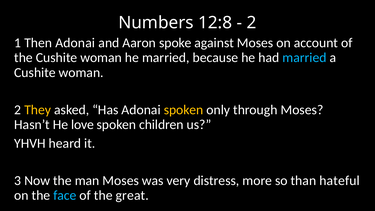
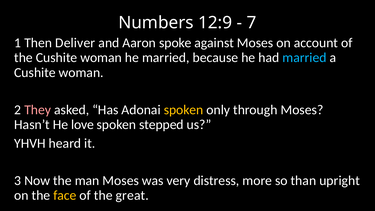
12:8: 12:8 -> 12:9
2 at (252, 23): 2 -> 7
Then Adonai: Adonai -> Deliver
They colour: yellow -> pink
children: children -> stepped
hateful: hateful -> upright
face colour: light blue -> yellow
